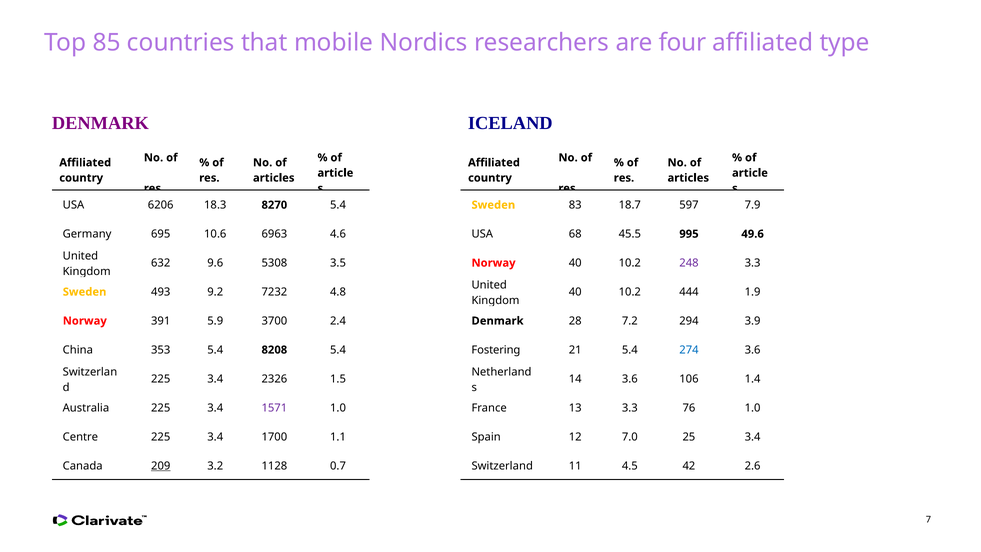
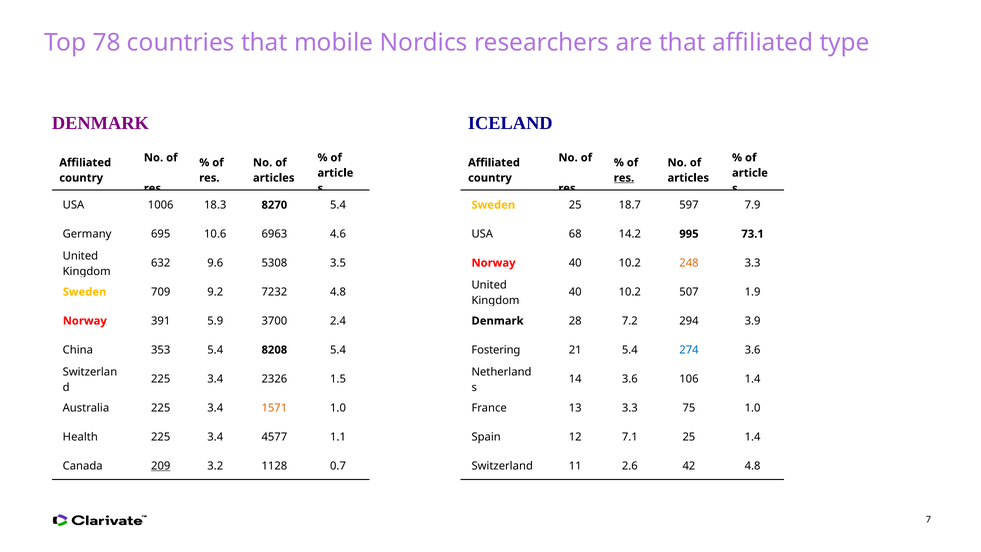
85: 85 -> 78
are four: four -> that
res at (624, 178) underline: none -> present
6206: 6206 -> 1006
Sweden 83: 83 -> 25
45.5: 45.5 -> 14.2
49.6: 49.6 -> 73.1
248 colour: purple -> orange
444: 444 -> 507
493: 493 -> 709
1571 colour: purple -> orange
76: 76 -> 75
Centre: Centre -> Health
1700: 1700 -> 4577
7.0: 7.0 -> 7.1
25 3.4: 3.4 -> 1.4
4.5: 4.5 -> 2.6
42 2.6: 2.6 -> 4.8
